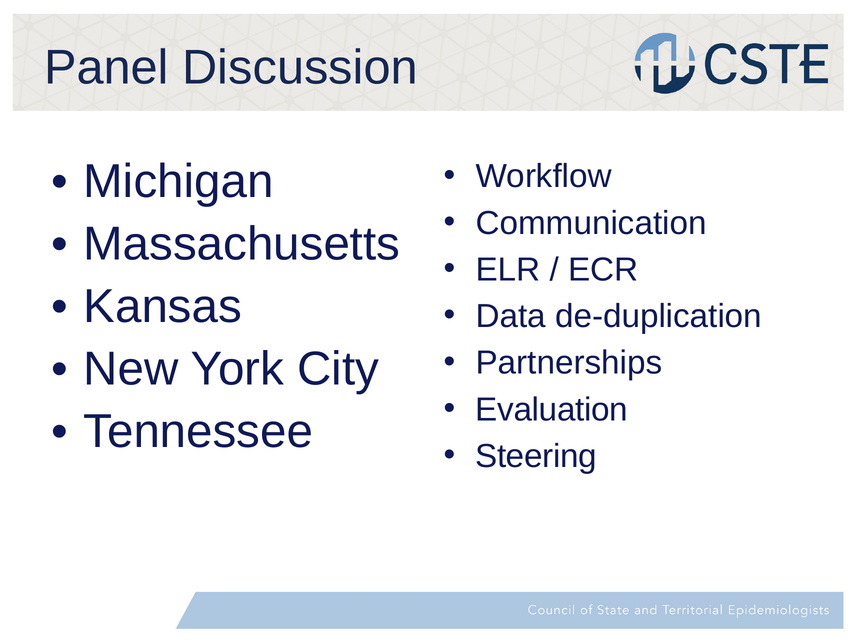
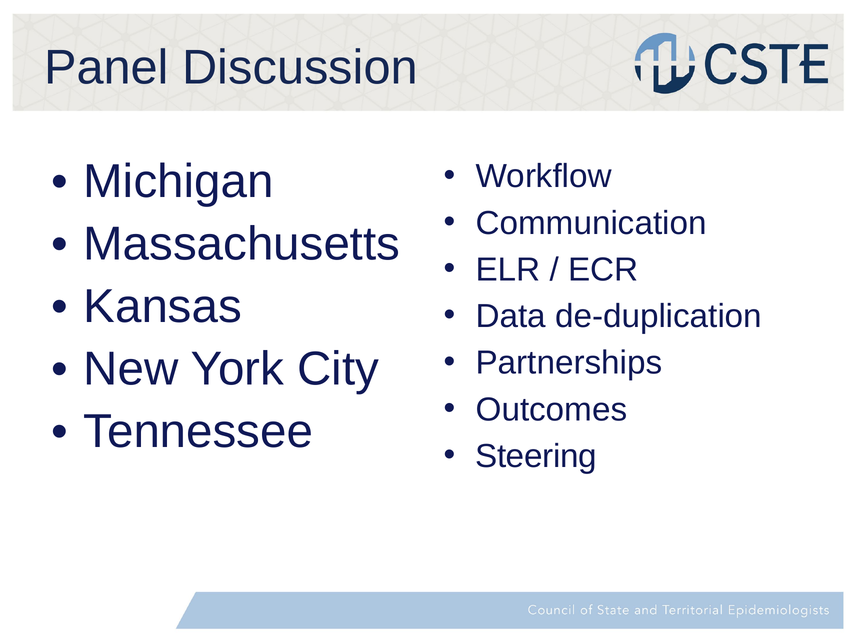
Evaluation: Evaluation -> Outcomes
